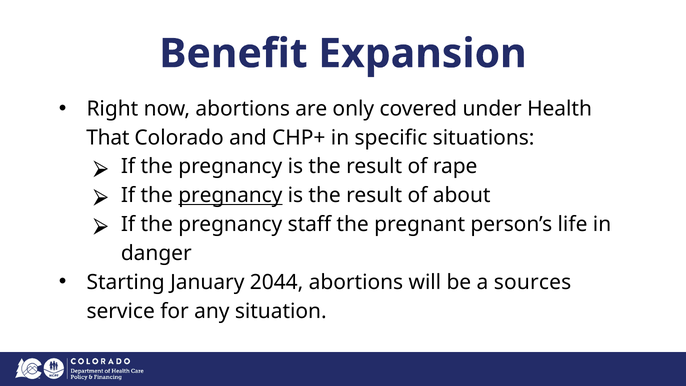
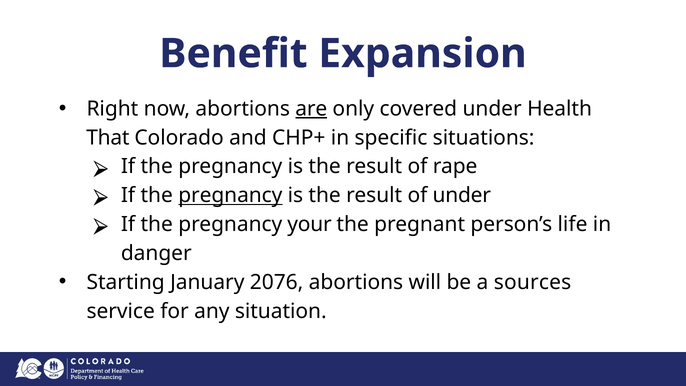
are underline: none -> present
of about: about -> under
staff: staff -> your
2044: 2044 -> 2076
